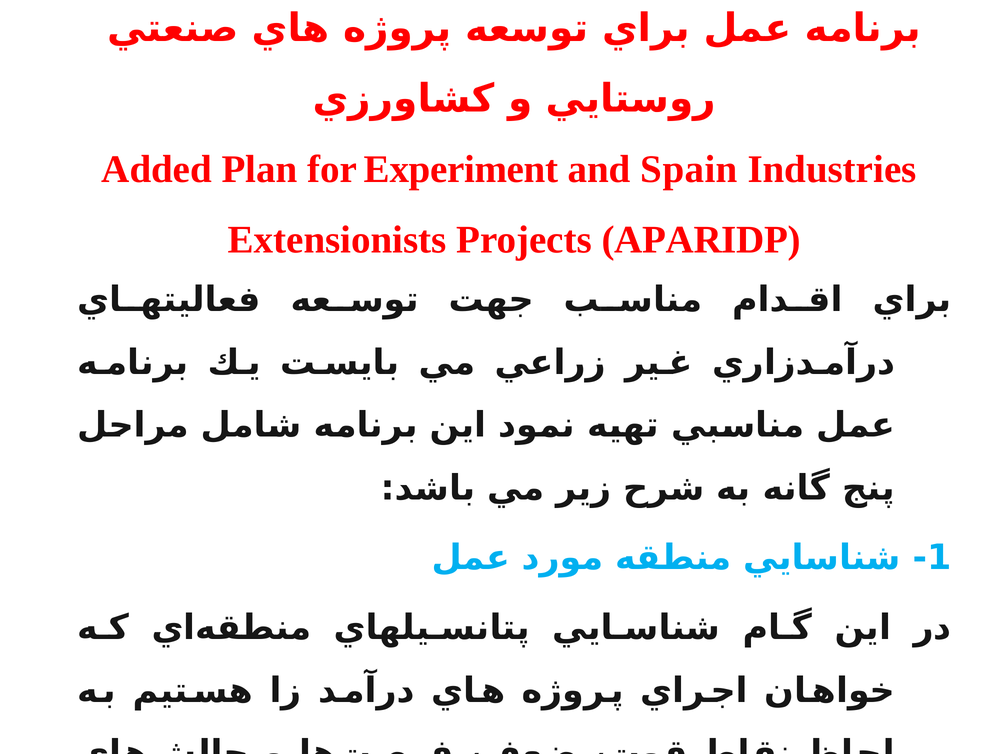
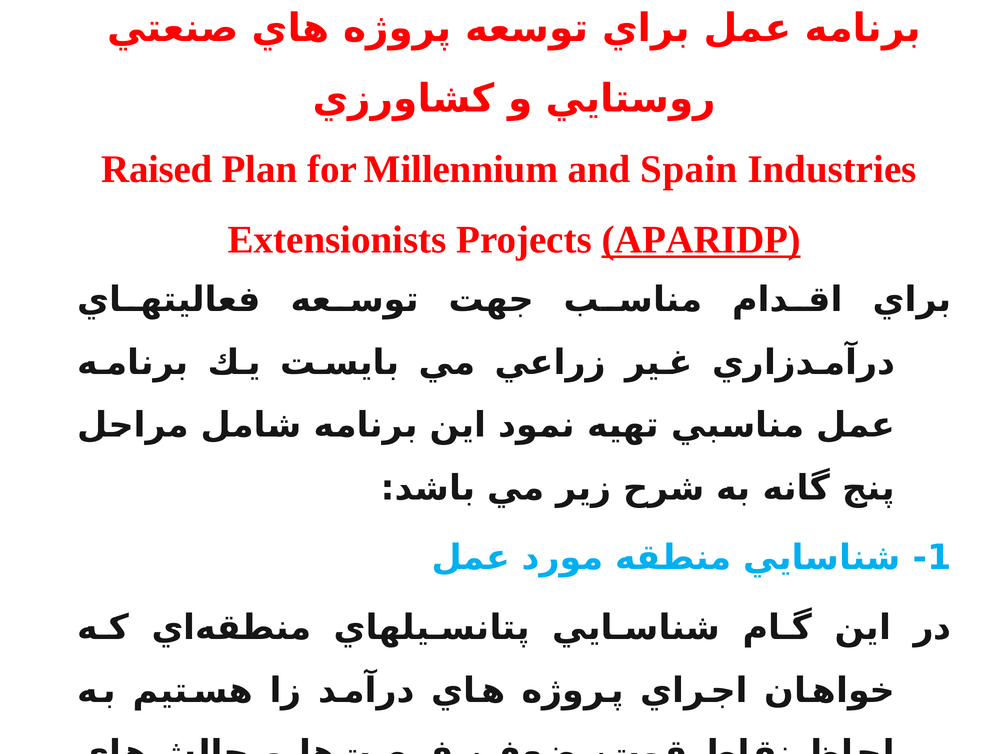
Added: Added -> Raised
Experiment: Experiment -> Millennium
APARIDP underline: none -> present
